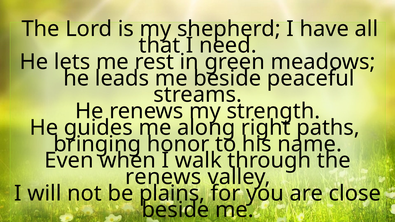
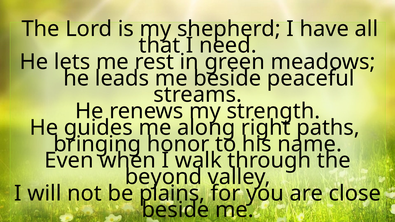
renews at (163, 177): renews -> beyond
